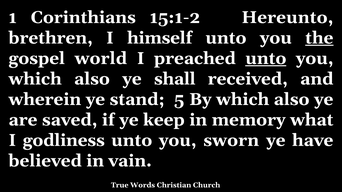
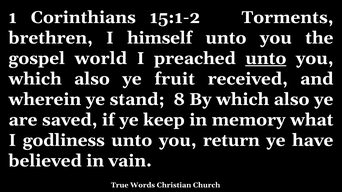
Hereunto: Hereunto -> Torments
the underline: present -> none
shall: shall -> fruit
5: 5 -> 8
sworn: sworn -> return
